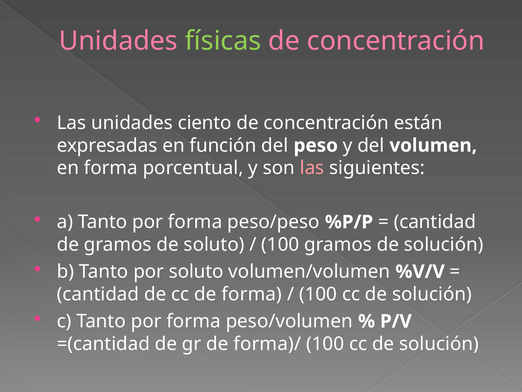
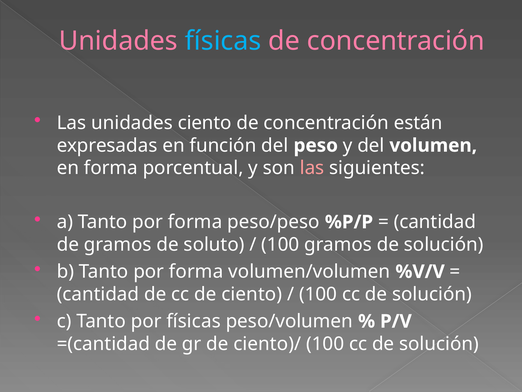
físicas at (223, 41) colour: light green -> light blue
b Tanto por soluto: soluto -> forma
de forma: forma -> ciento
c Tanto por forma: forma -> físicas
forma)/: forma)/ -> ciento)/
